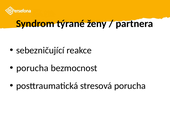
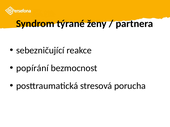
porucha at (32, 68): porucha -> popírání
